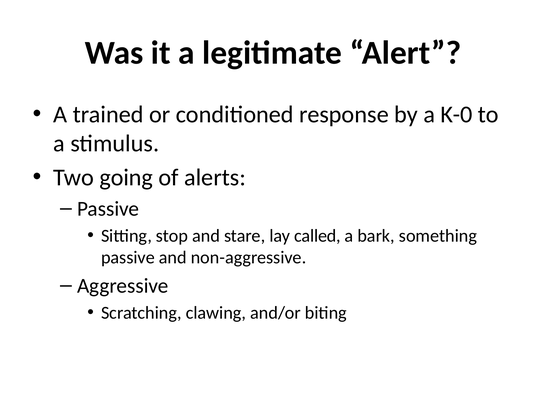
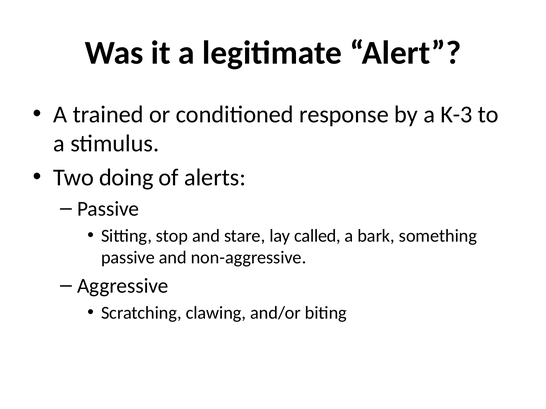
K-0: K-0 -> K-3
going: going -> doing
